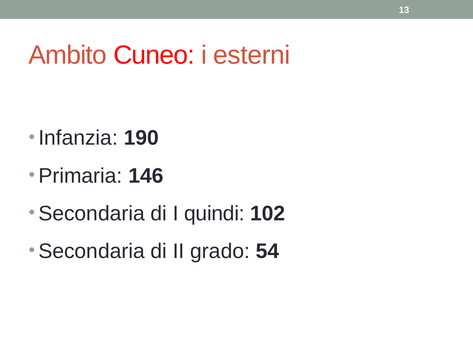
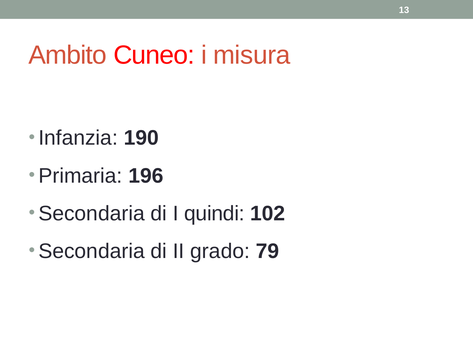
esterni: esterni -> misura
146: 146 -> 196
54: 54 -> 79
